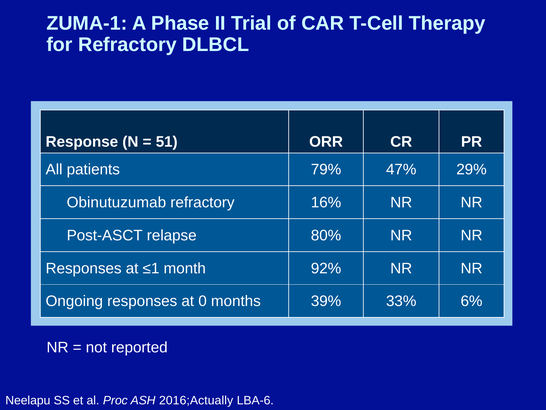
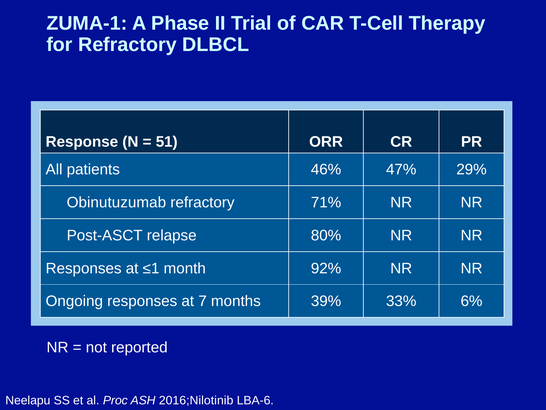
79%: 79% -> 46%
16%: 16% -> 71%
0: 0 -> 7
2016;Actually: 2016;Actually -> 2016;Nilotinib
